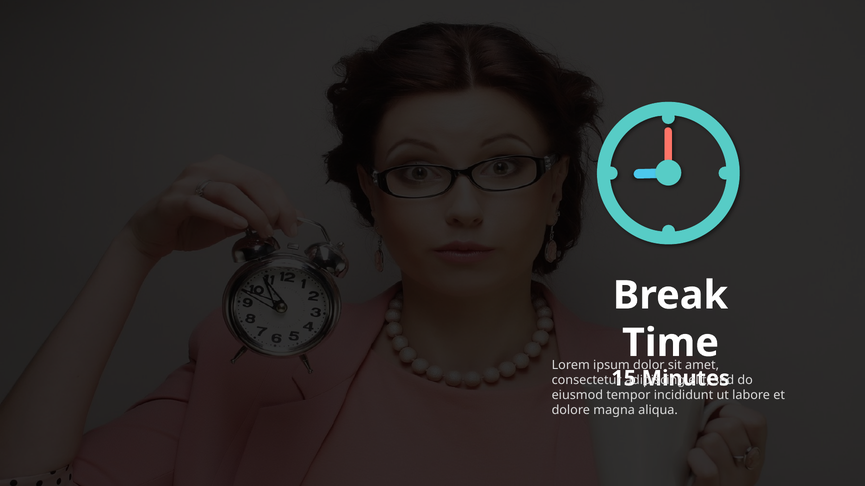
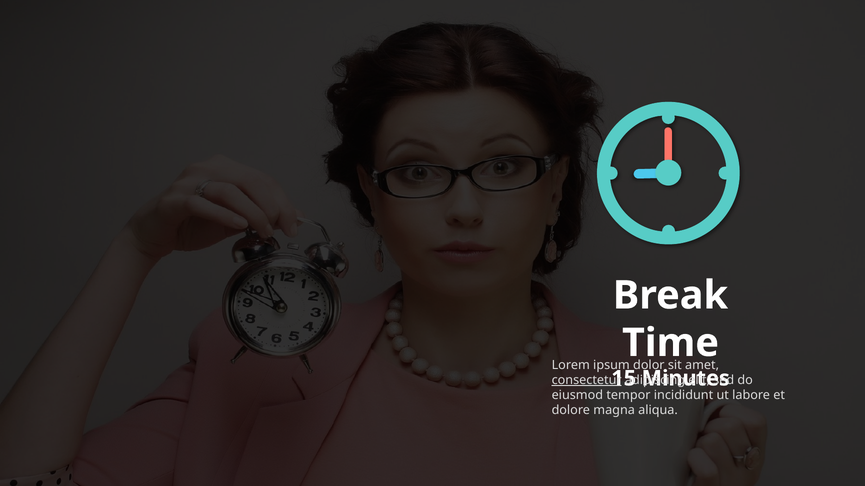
consectetur underline: none -> present
